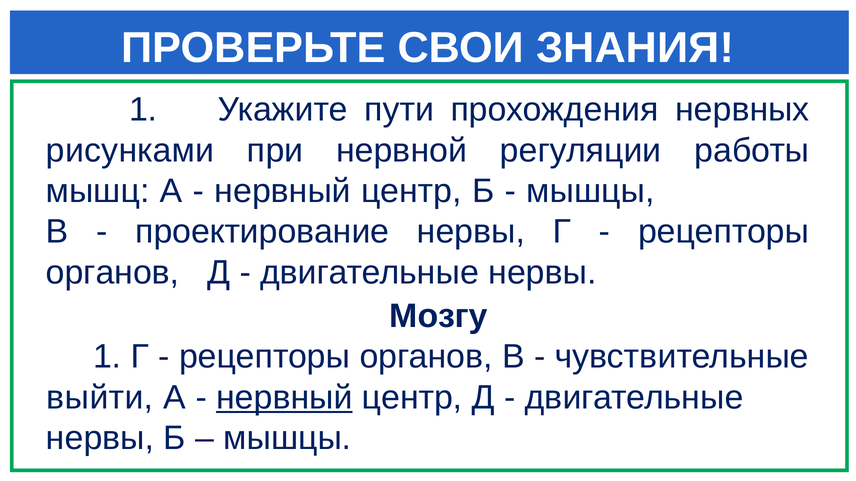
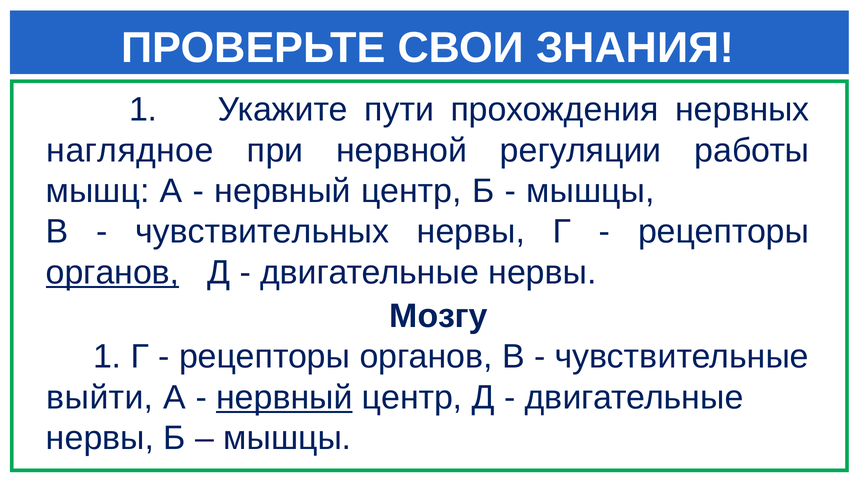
рисунками: рисунками -> наглядное
проектирование: проектирование -> чувствительных
органов at (113, 273) underline: none -> present
